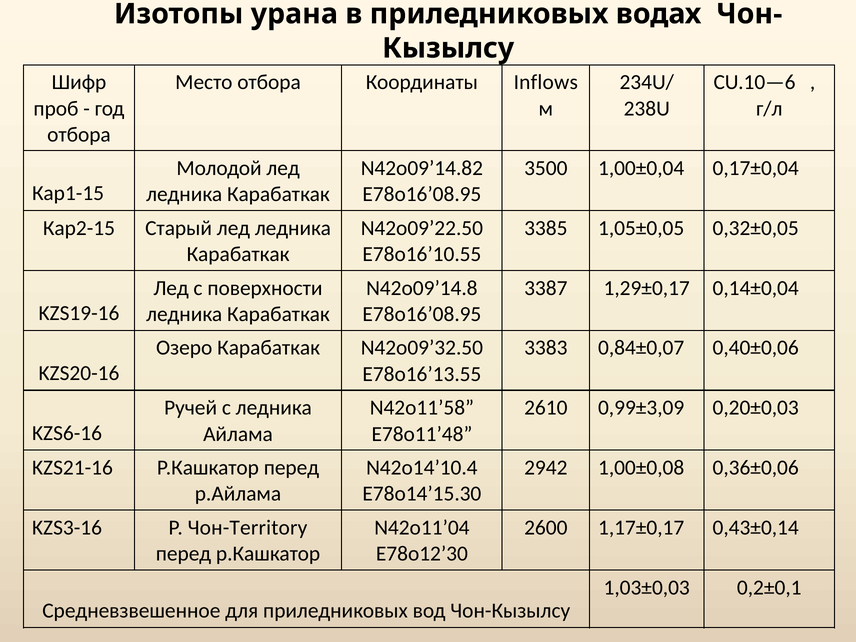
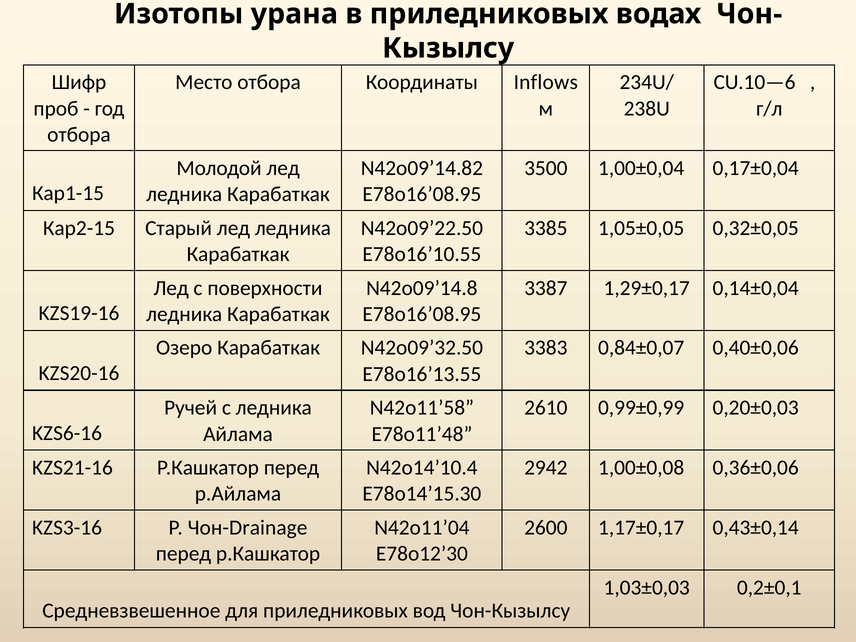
0,99±3,09: 0,99±3,09 -> 0,99±0,99
Чон-Territory: Чон-Territory -> Чон-Drainage
